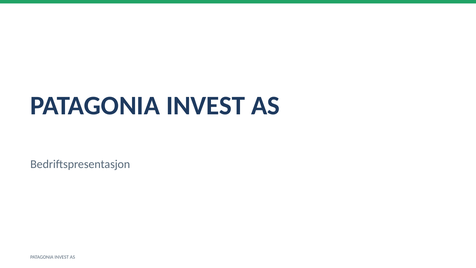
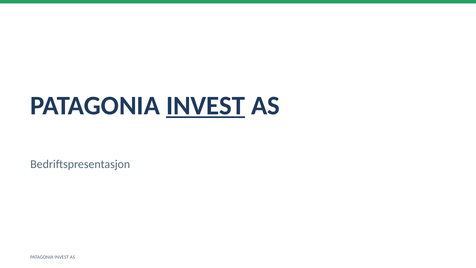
INVEST at (206, 106) underline: none -> present
